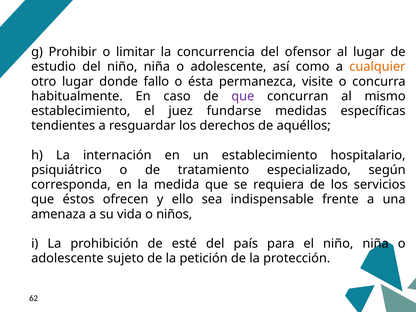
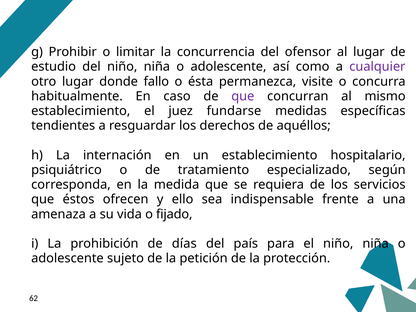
cualquier colour: orange -> purple
niños: niños -> fijado
esté: esté -> días
